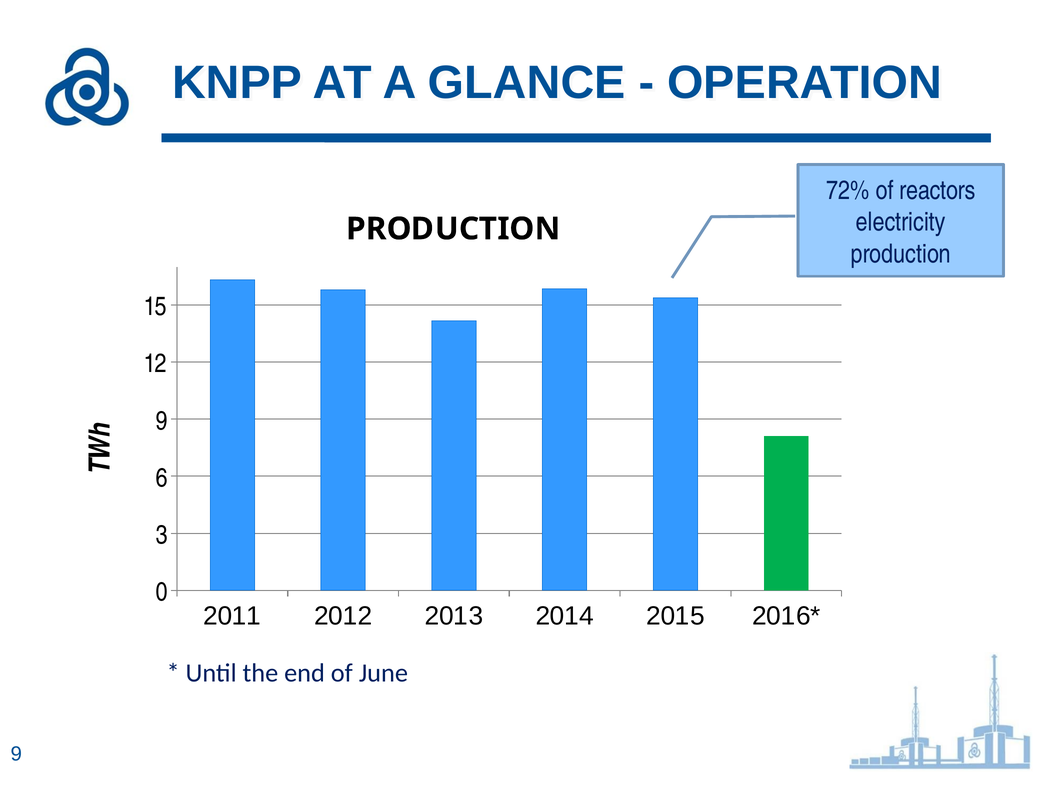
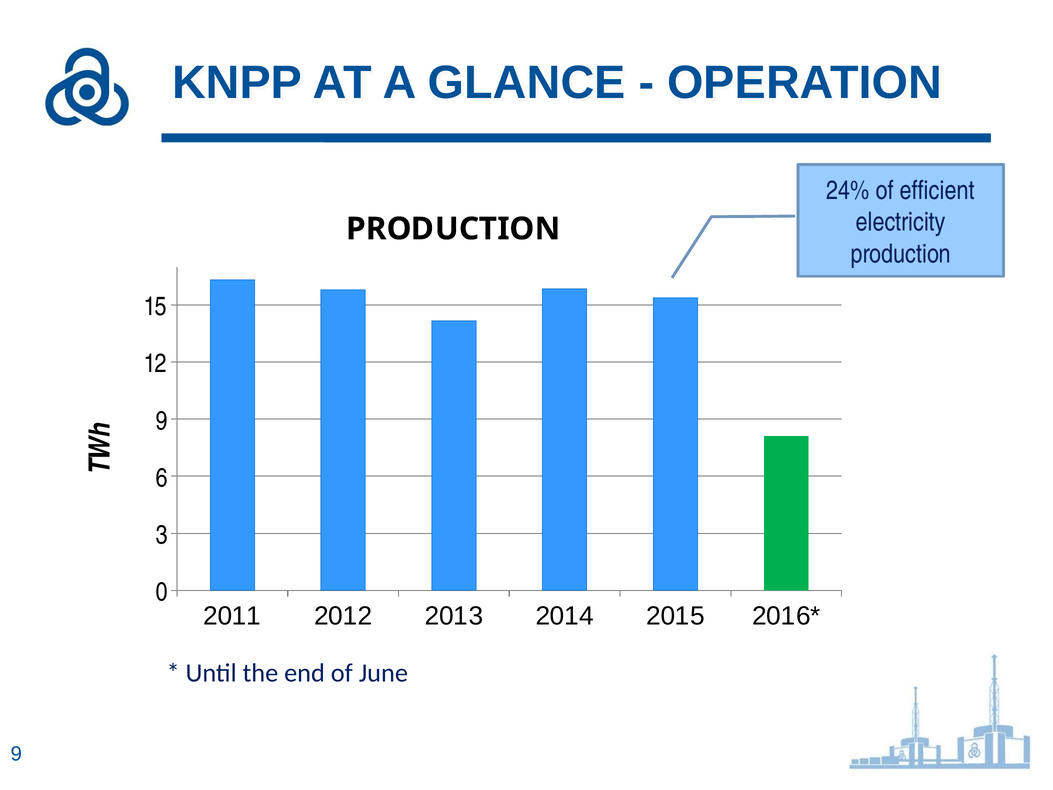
72%: 72% -> 24%
reactors: reactors -> efficient
